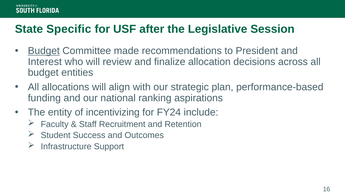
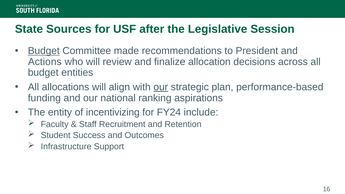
Specific: Specific -> Sources
Interest: Interest -> Actions
our at (161, 87) underline: none -> present
